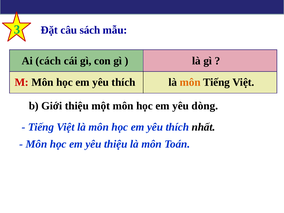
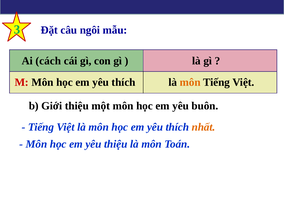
sách: sách -> ngôi
dòng: dòng -> buôn
nhất colour: black -> orange
